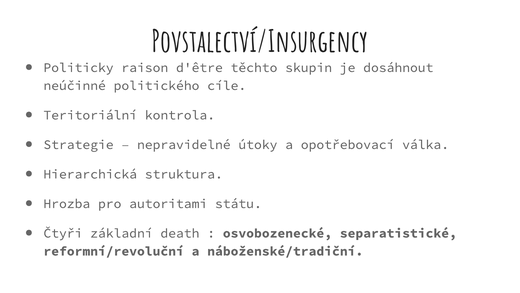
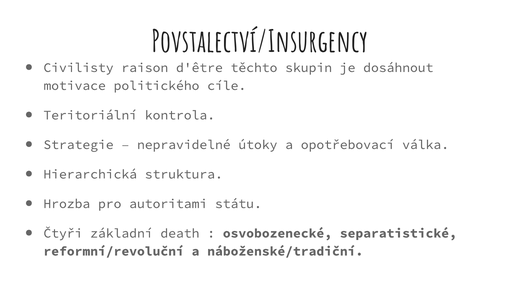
Politicky: Politicky -> Civilisty
neúčinné: neúčinné -> motivace
